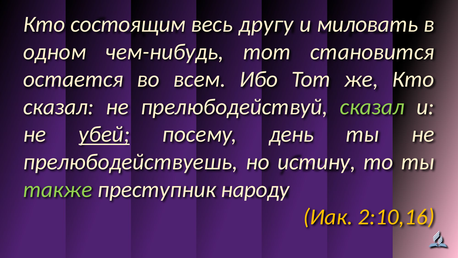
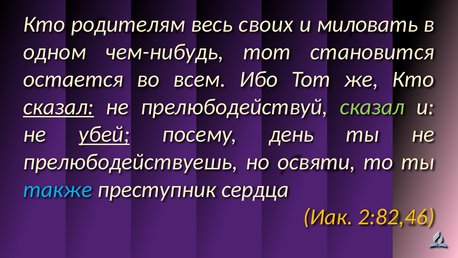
состоящим: состоящим -> родителям
другу: другу -> своих
сказал at (59, 107) underline: none -> present
истину: истину -> освяти
также colour: light green -> light blue
народу: народу -> сердца
2:10,16: 2:10,16 -> 2:82,46
